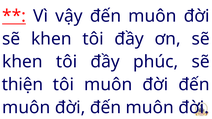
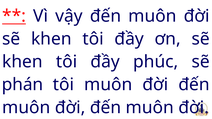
thiện: thiện -> phán
